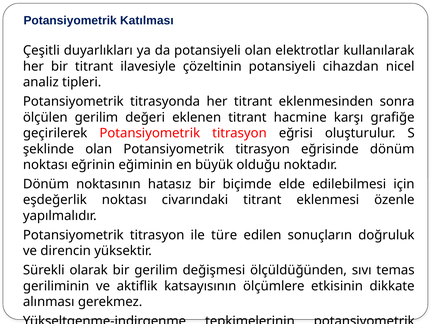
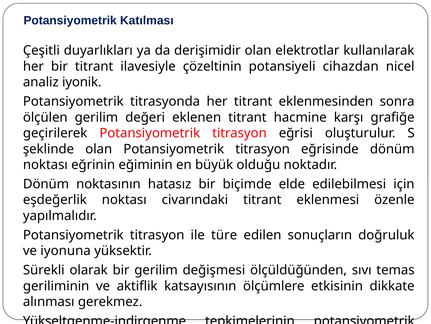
da potansiyeli: potansiyeli -> derişimidir
tipleri: tipleri -> iyonik
direncin: direncin -> iyonuna
